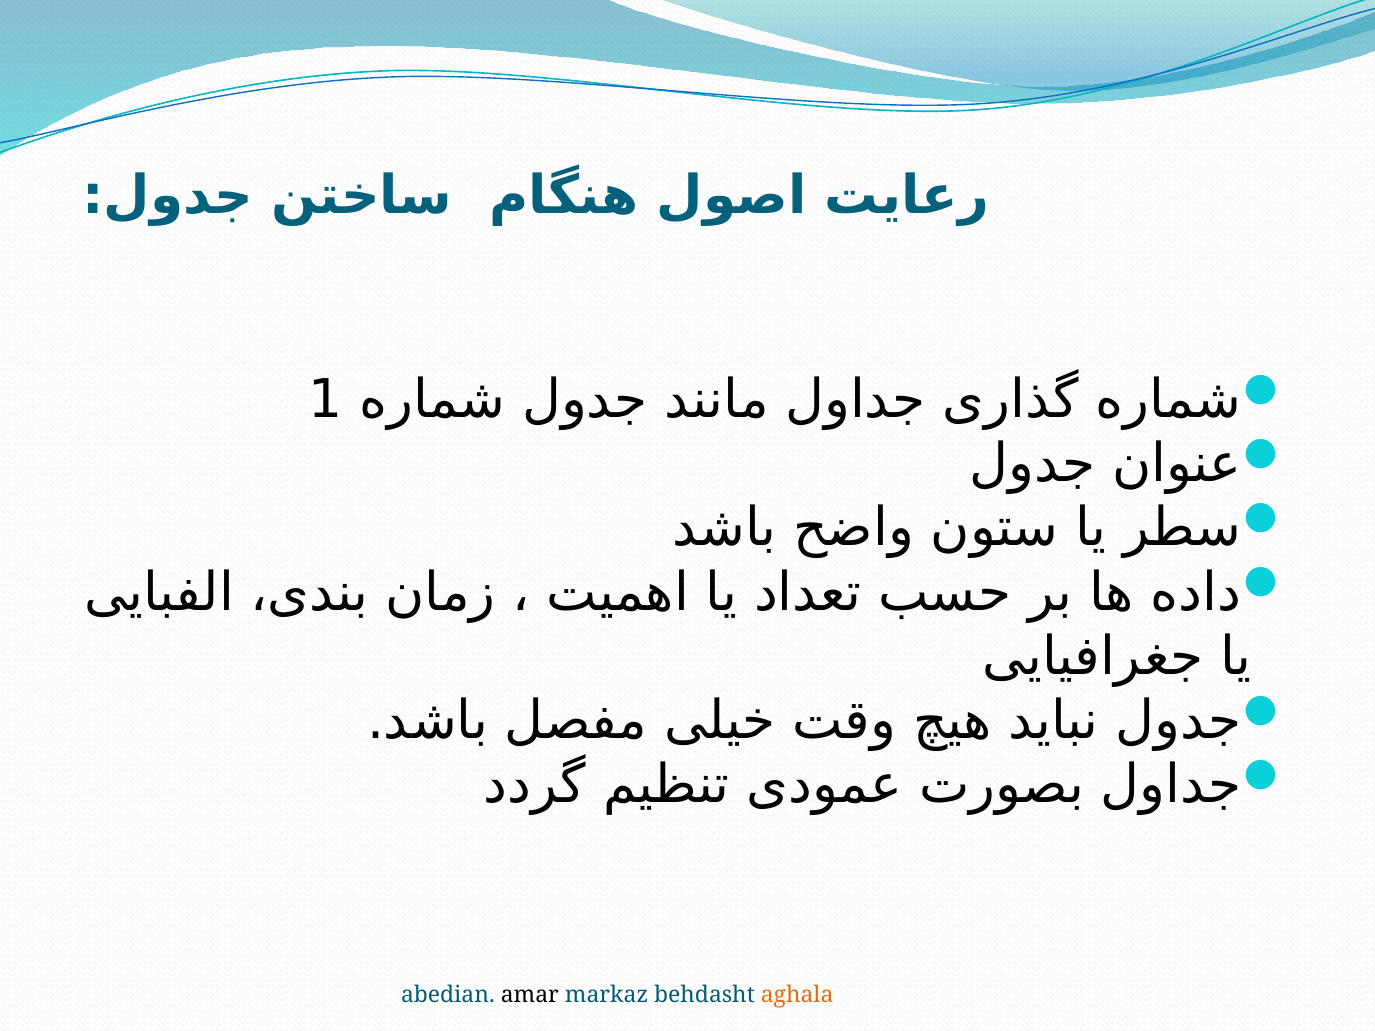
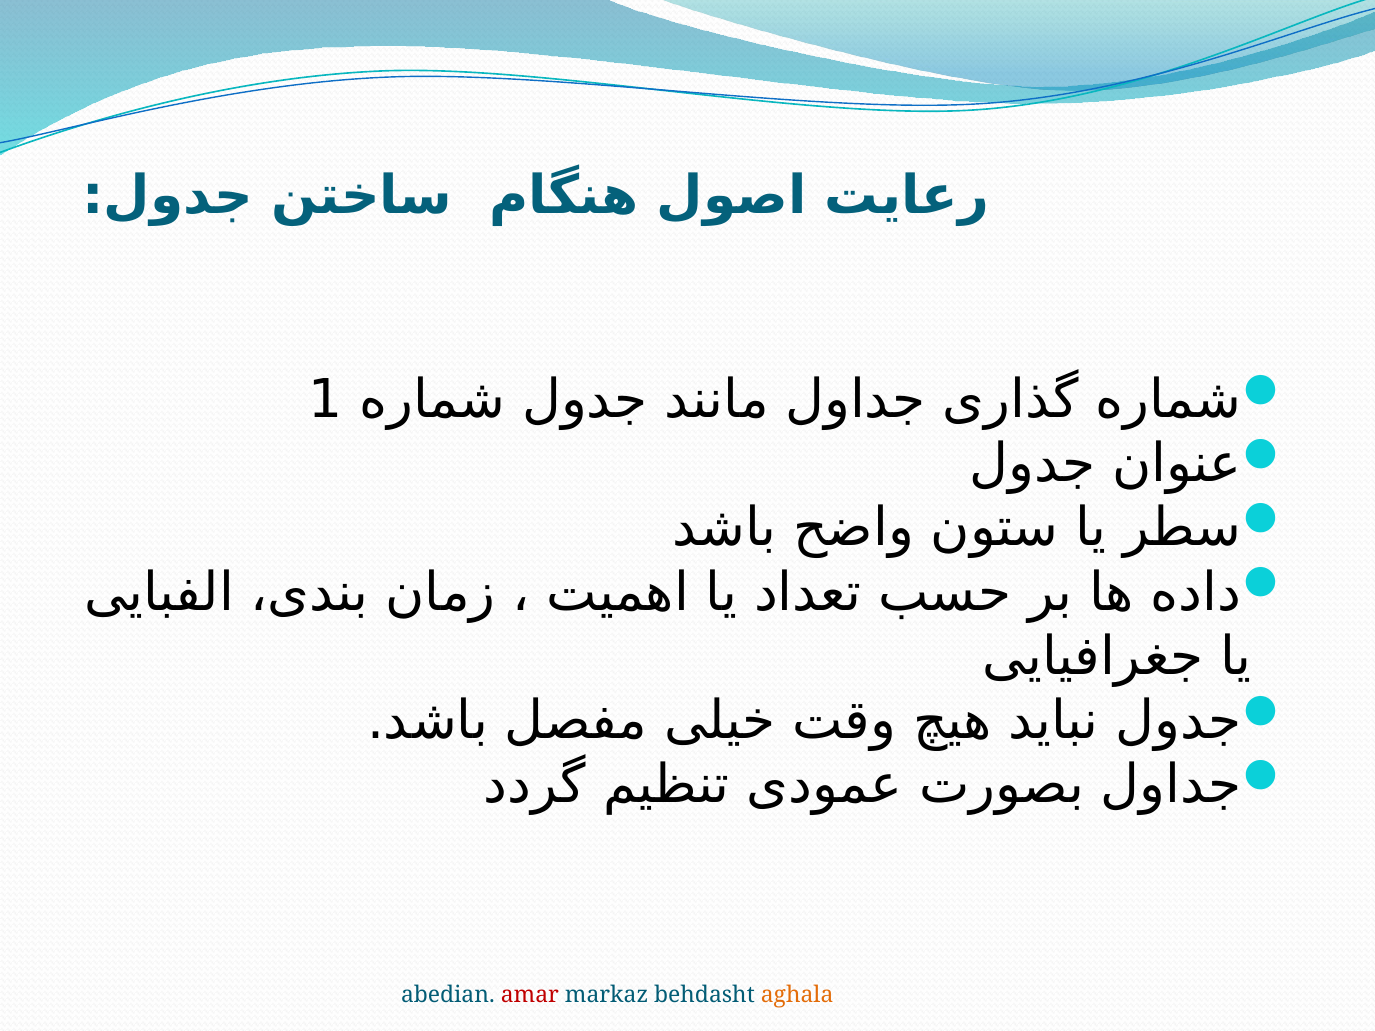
amar colour: black -> red
